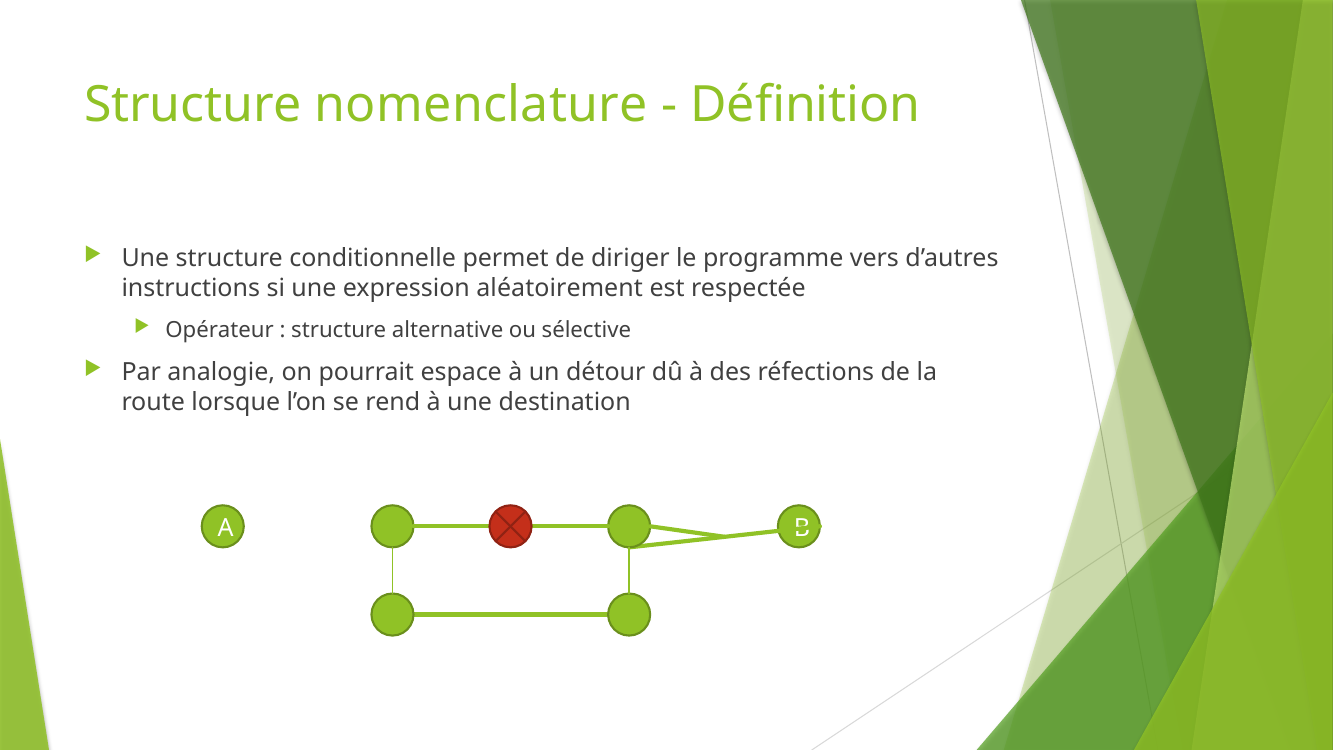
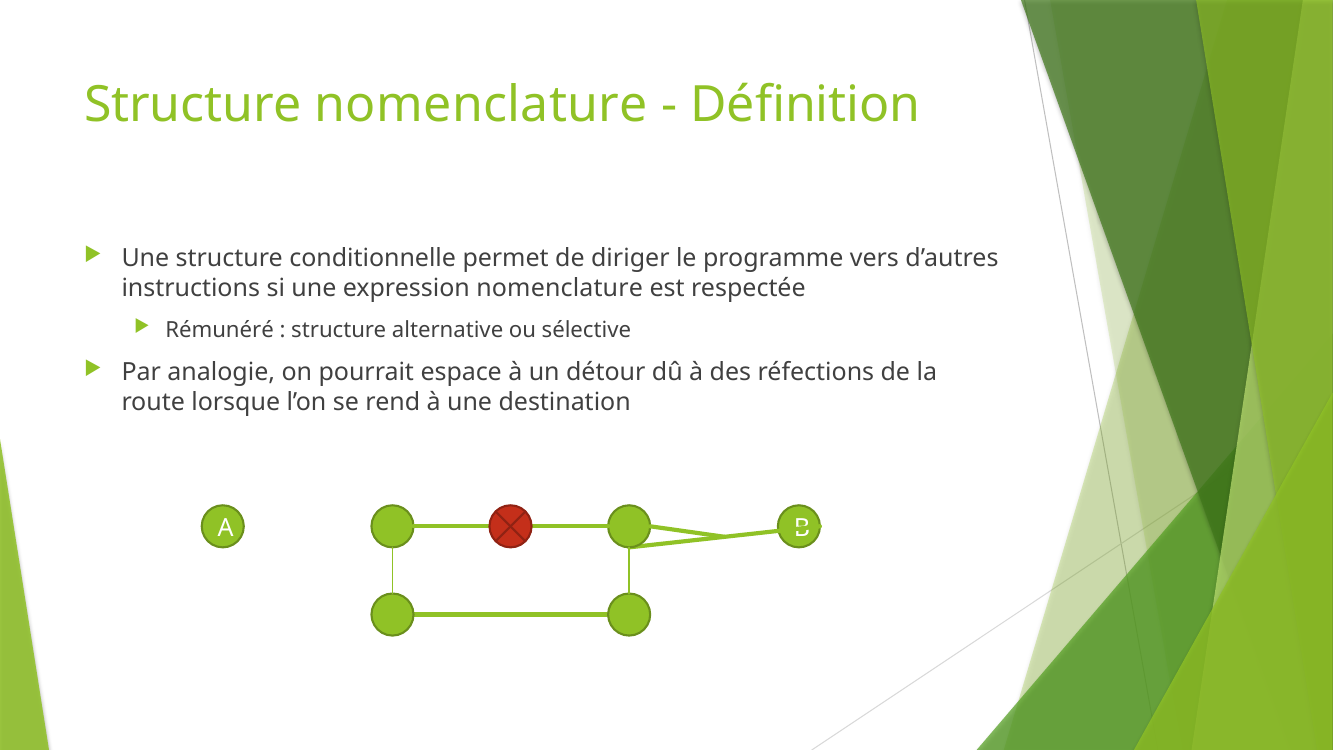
expression aléatoirement: aléatoirement -> nomenclature
Opérateur: Opérateur -> Rémunéré
